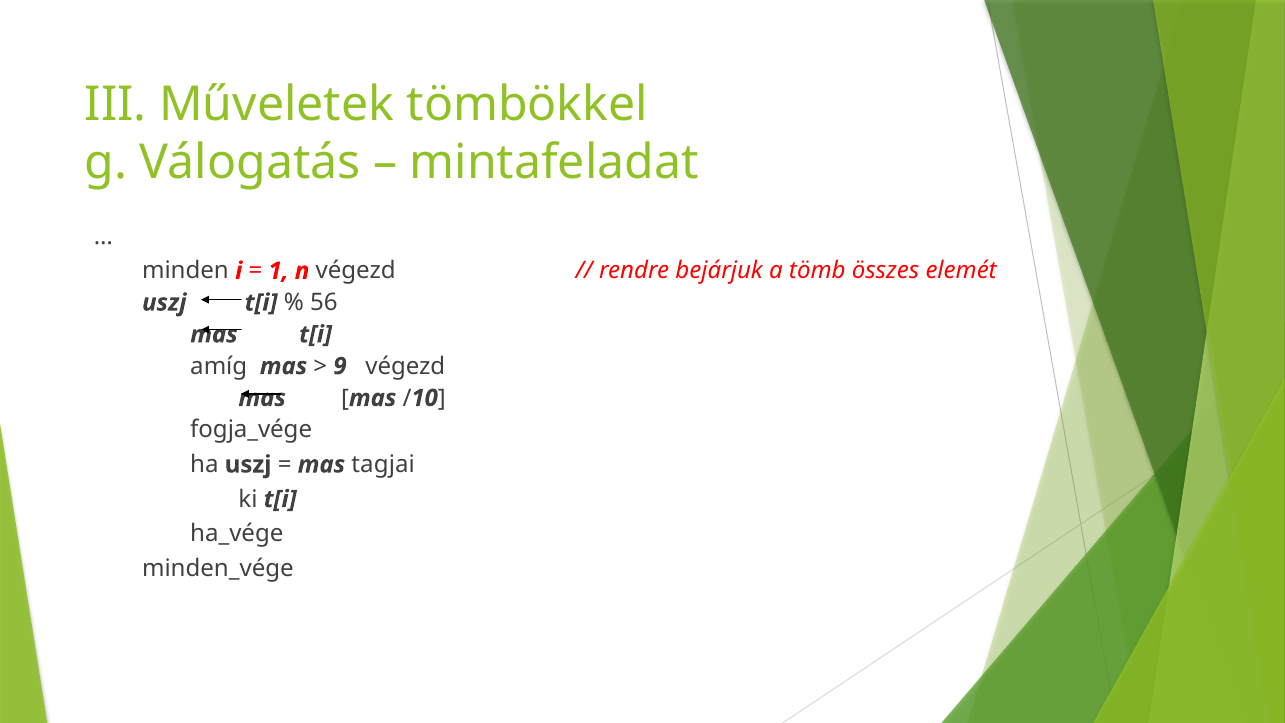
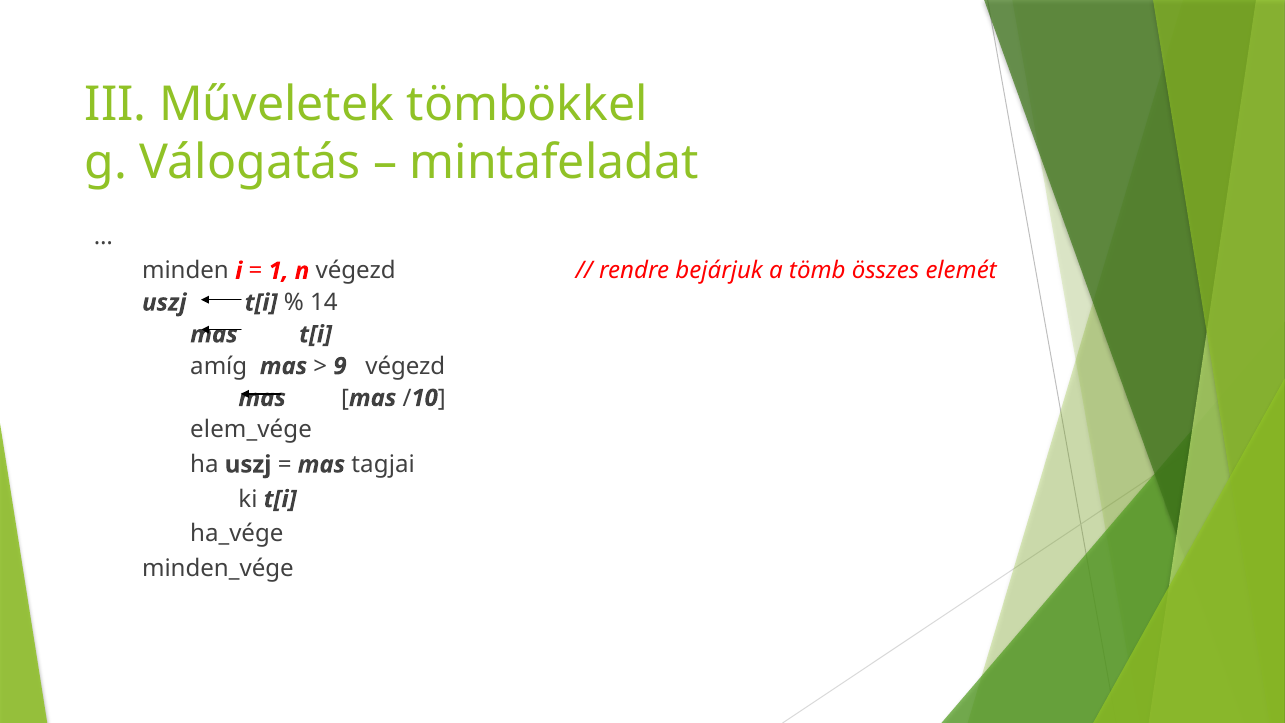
56: 56 -> 14
fogja_vége: fogja_vége -> elem_vége
